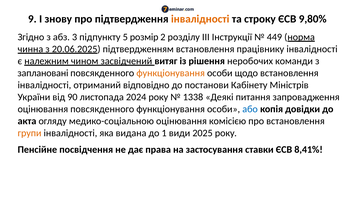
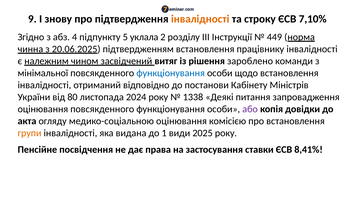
9,80%: 9,80% -> 7,10%
3: 3 -> 4
розмір: розмір -> уклала
неробочих: неробочих -> зароблено
заплановані: заплановані -> мінімальної
функціонування at (171, 73) colour: orange -> blue
90: 90 -> 80
або colour: blue -> purple
